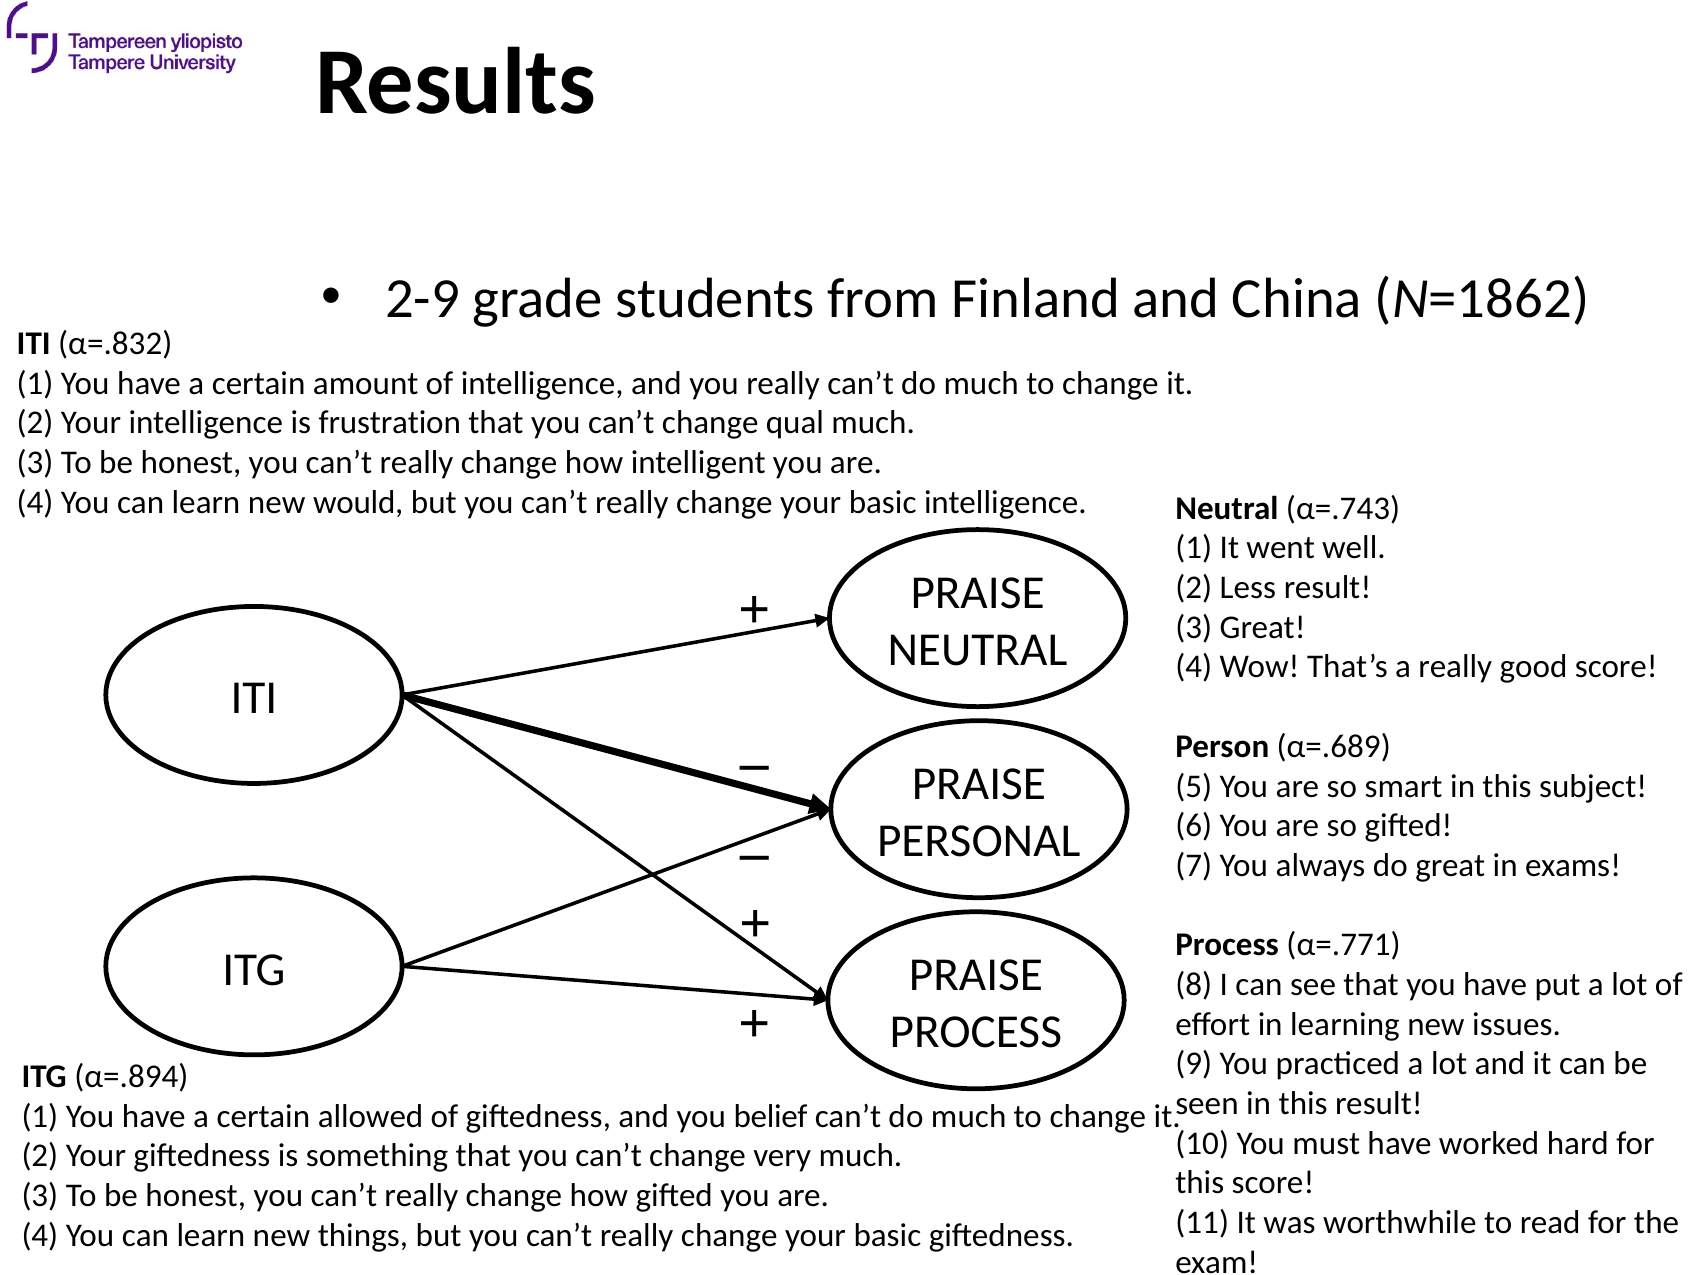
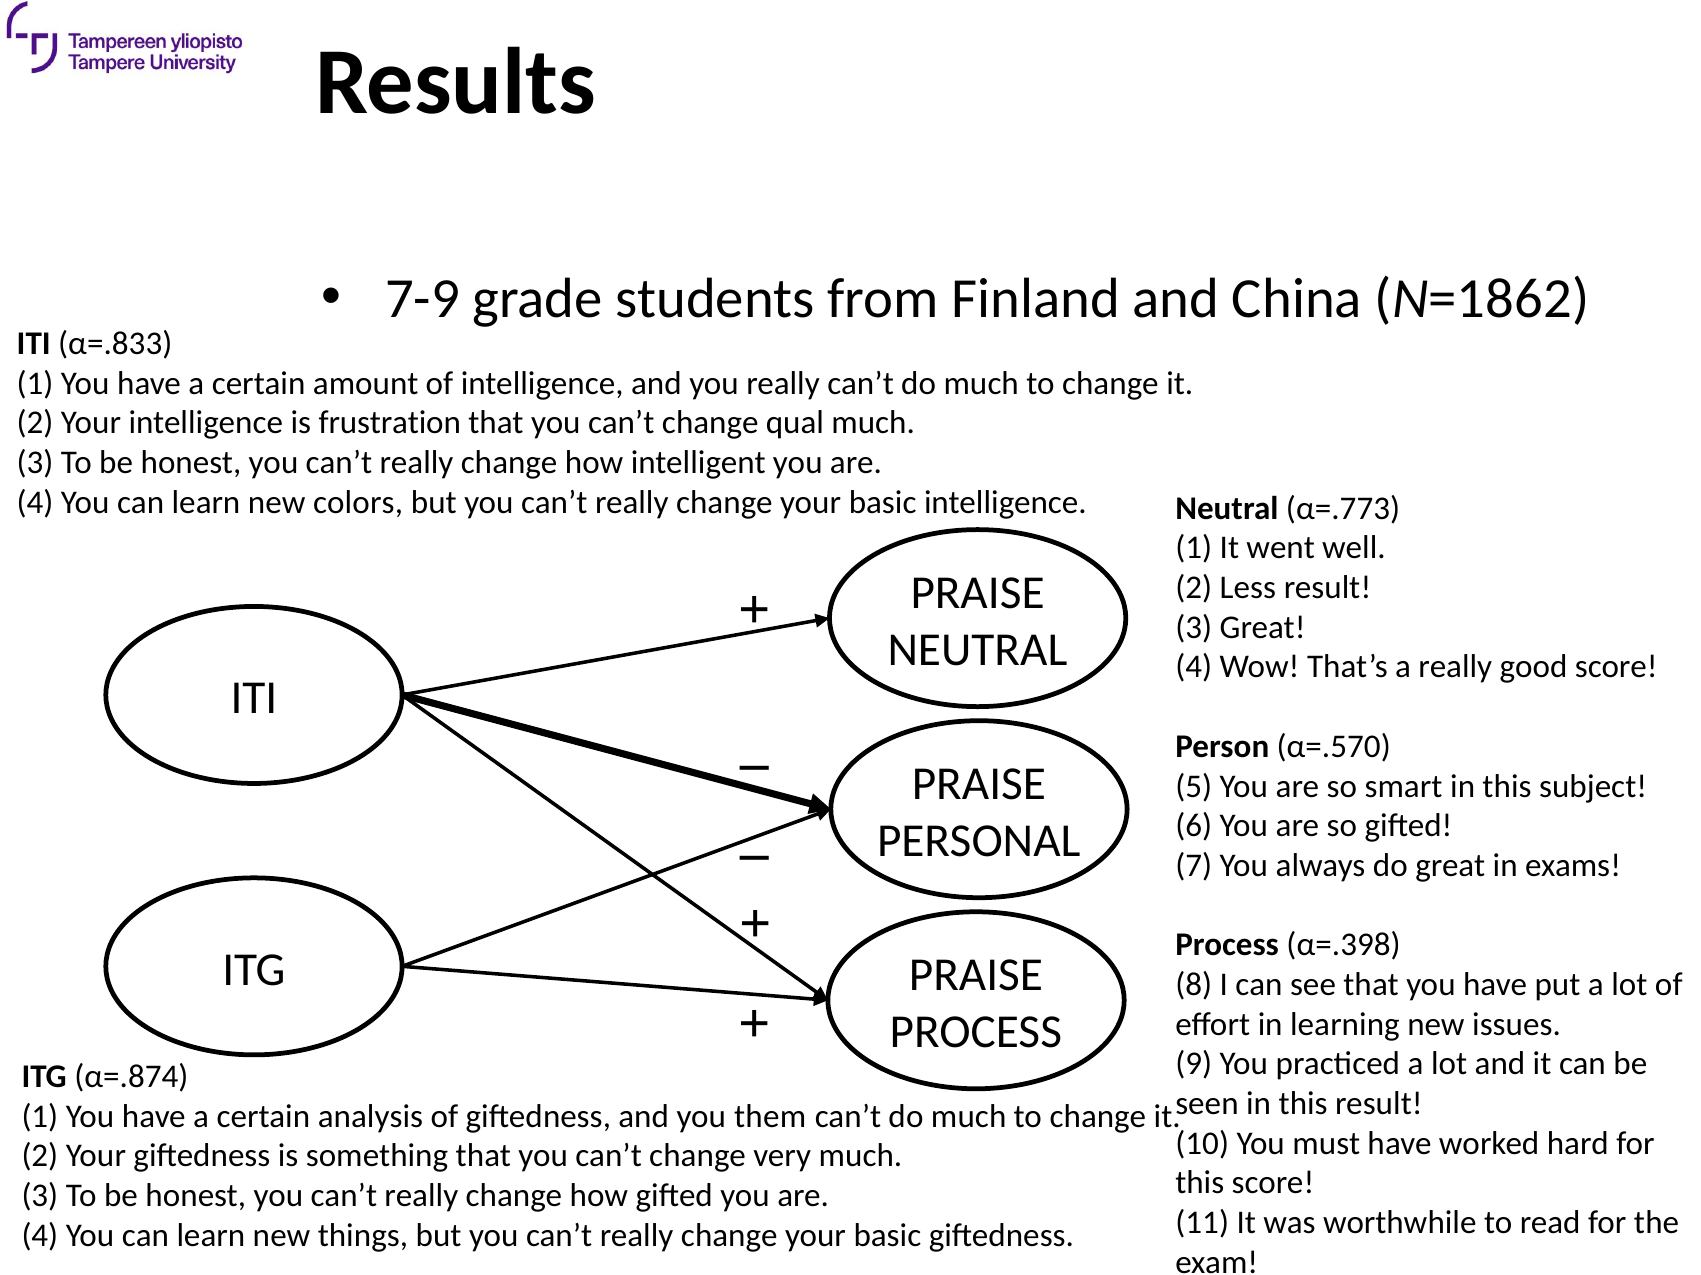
2-9: 2-9 -> 7-9
α=.832: α=.832 -> α=.833
would: would -> colors
α=.743: α=.743 -> α=.773
α=.689: α=.689 -> α=.570
α=.771: α=.771 -> α=.398
α=.894: α=.894 -> α=.874
allowed: allowed -> analysis
belief: belief -> them
